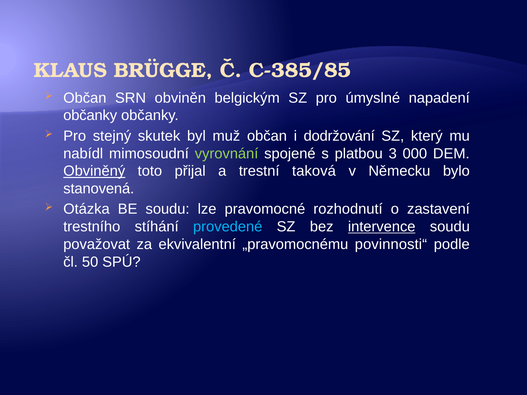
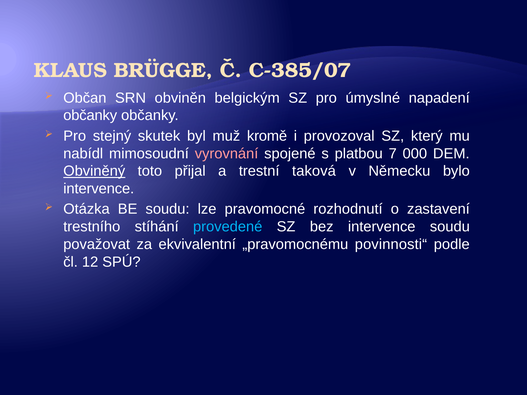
C-385/85: C-385/85 -> C-385/07
muž občan: občan -> kromě
dodržování: dodržování -> provozoval
vyrovnání colour: light green -> pink
3: 3 -> 7
stanovená at (99, 189): stanovená -> intervence
intervence at (382, 227) underline: present -> none
50: 50 -> 12
